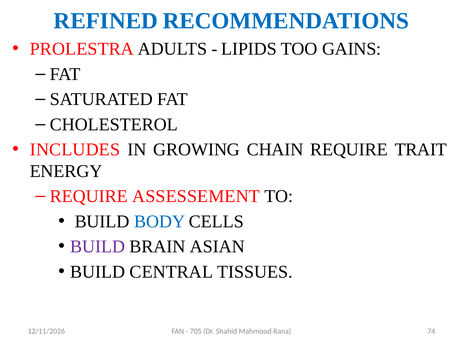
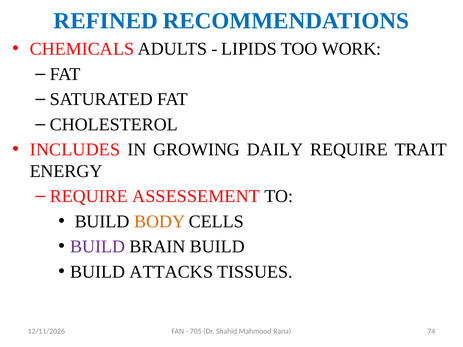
PROLESTRA: PROLESTRA -> CHEMICALS
GAINS: GAINS -> WORK
CHAIN: CHAIN -> DAILY
BODY colour: blue -> orange
BRAIN ASIAN: ASIAN -> BUILD
CENTRAL: CENTRAL -> ATTACKS
